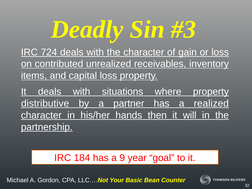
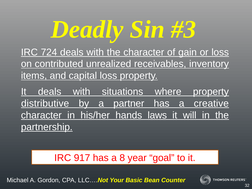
realized: realized -> creative
then: then -> laws
184: 184 -> 917
9: 9 -> 8
